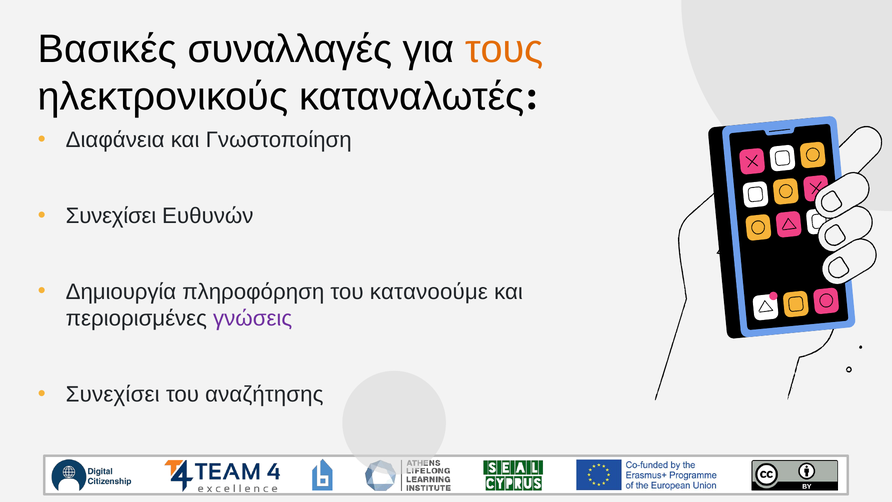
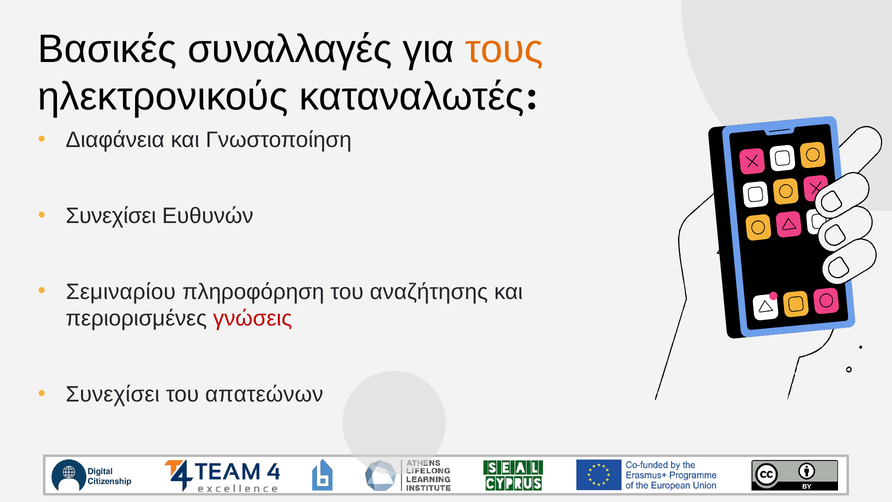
Δημιουργία: Δημιουργία -> Σεμιναρίου
κατανοούμε: κατανοούμε -> αναζήτησης
γνώσεις colour: purple -> red
αναζήτησης: αναζήτησης -> απατεώνων
